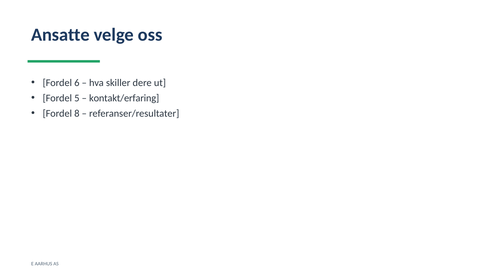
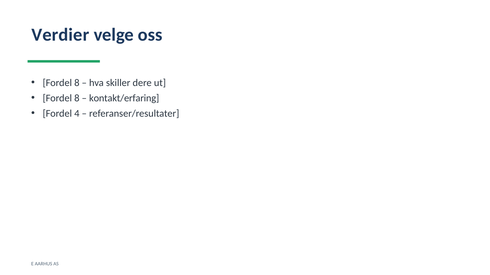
Ansatte: Ansatte -> Verdier
6 at (77, 83): 6 -> 8
5 at (77, 98): 5 -> 8
8: 8 -> 4
